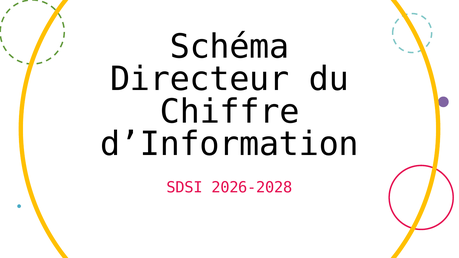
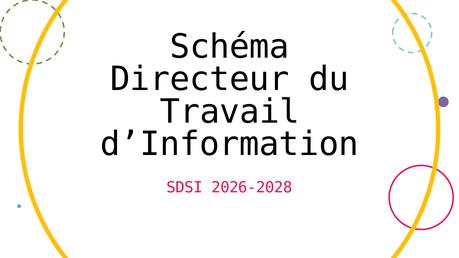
Chiffre: Chiffre -> Travail
